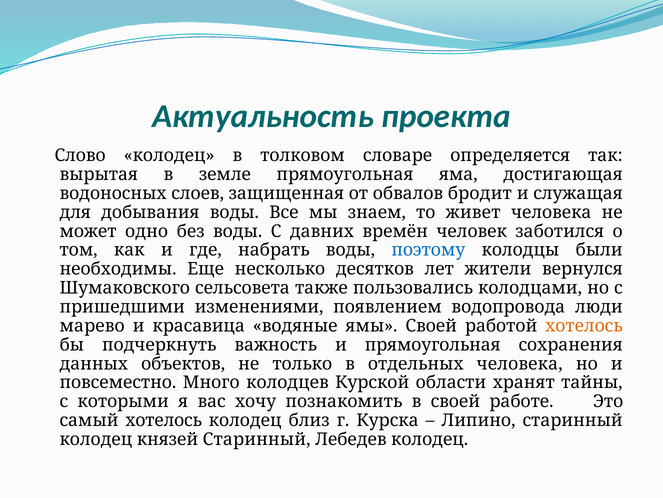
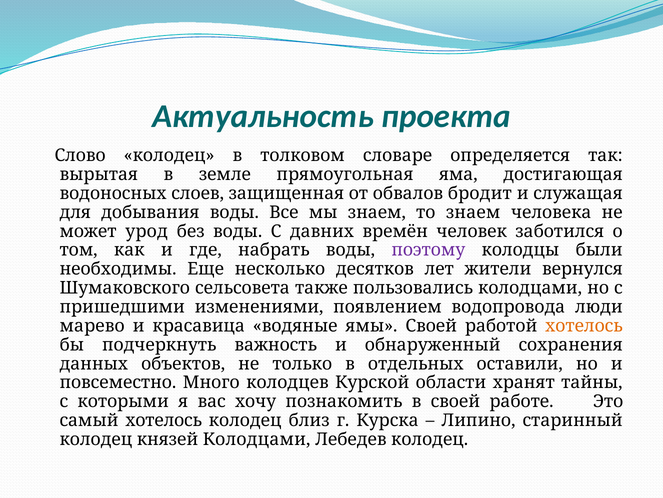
то живет: живет -> знаем
одно: одно -> урод
поэтому colour: blue -> purple
и прямоугольная: прямоугольная -> обнаруженный
отдельных человека: человека -> оставили
князей Старинный: Старинный -> Колодцами
